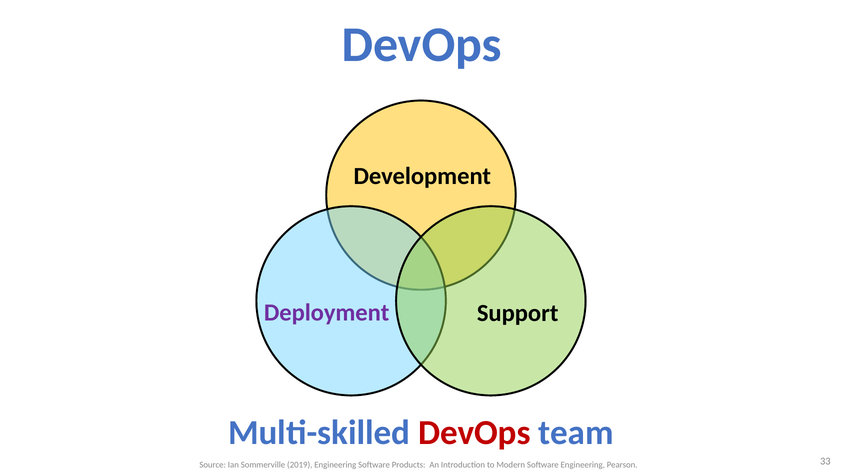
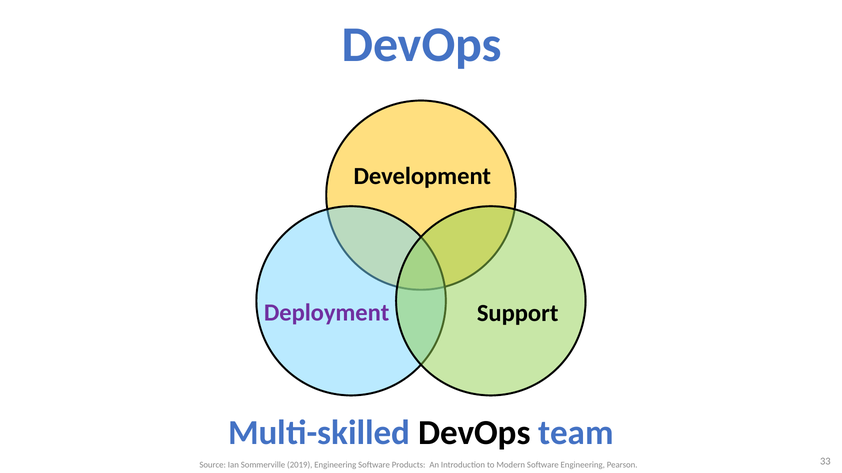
DevOps at (474, 433) colour: red -> black
